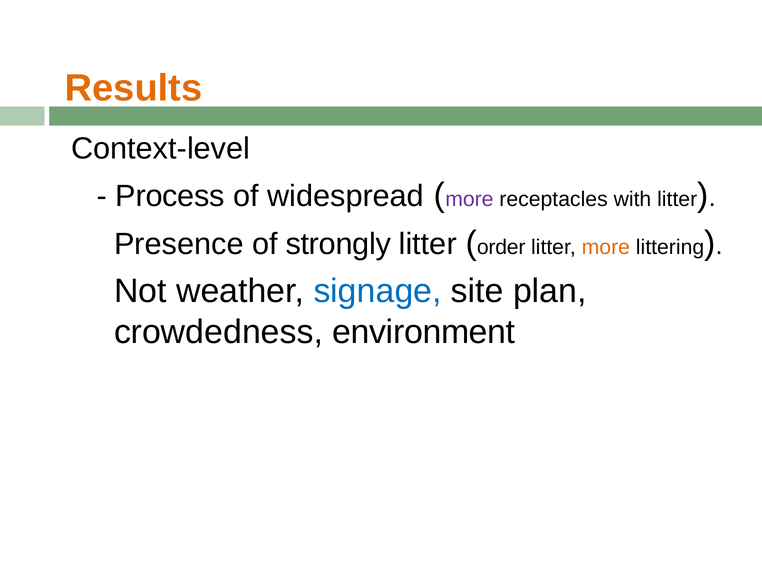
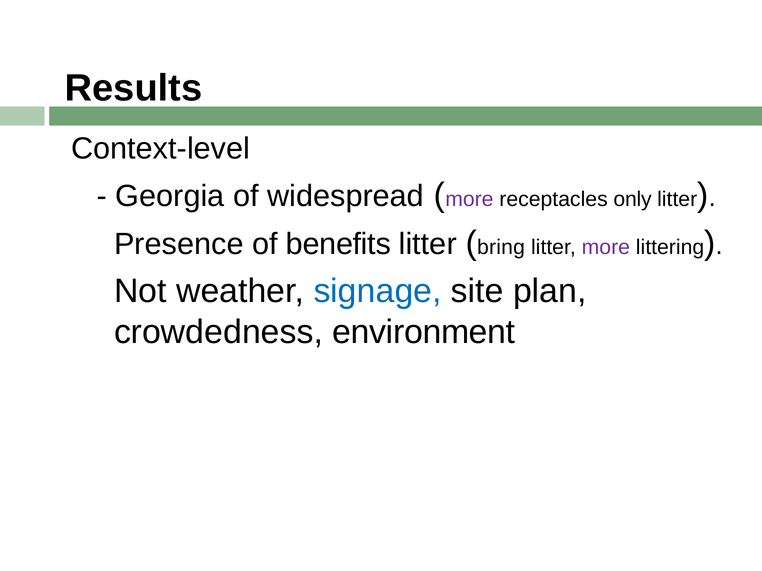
Results colour: orange -> black
Process: Process -> Georgia
with: with -> only
strongly: strongly -> benefits
order: order -> bring
more at (606, 248) colour: orange -> purple
